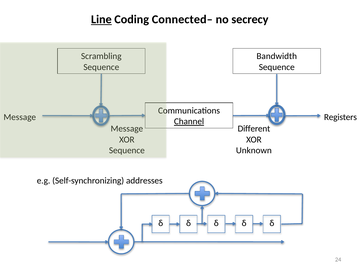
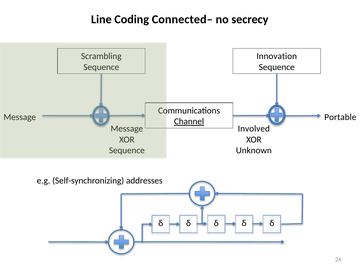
Line underline: present -> none
Bandwidth: Bandwidth -> Innovation
Registers: Registers -> Portable
Different: Different -> Involved
